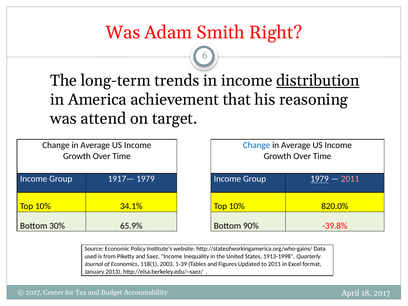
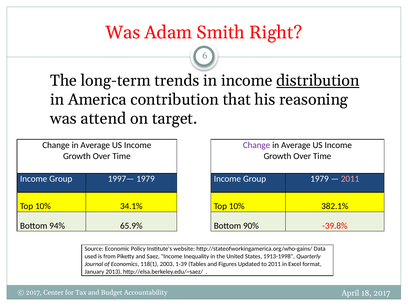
achievement: achievement -> contribution
Change at (257, 145) colour: blue -> purple
1917—: 1917— -> 1997—
1979 at (320, 179) underline: present -> none
820.0%: 820.0% -> 382.1%
30%: 30% -> 94%
